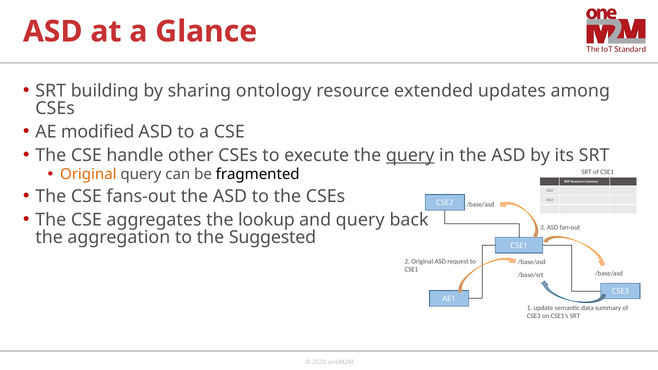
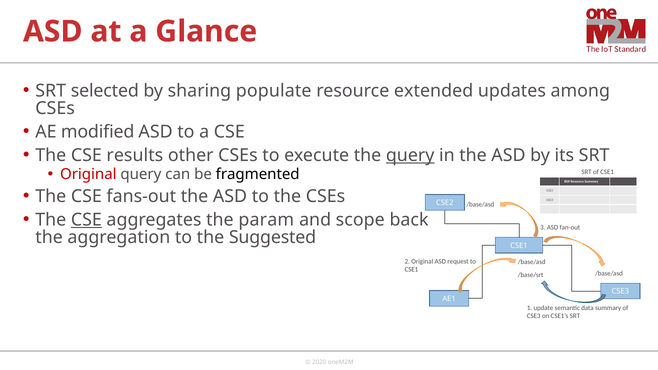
building: building -> selected
ontology: ontology -> populate
handle: handle -> results
Original at (88, 174) colour: orange -> red
CSE at (86, 220) underline: none -> present
lookup: lookup -> param
and query: query -> scope
